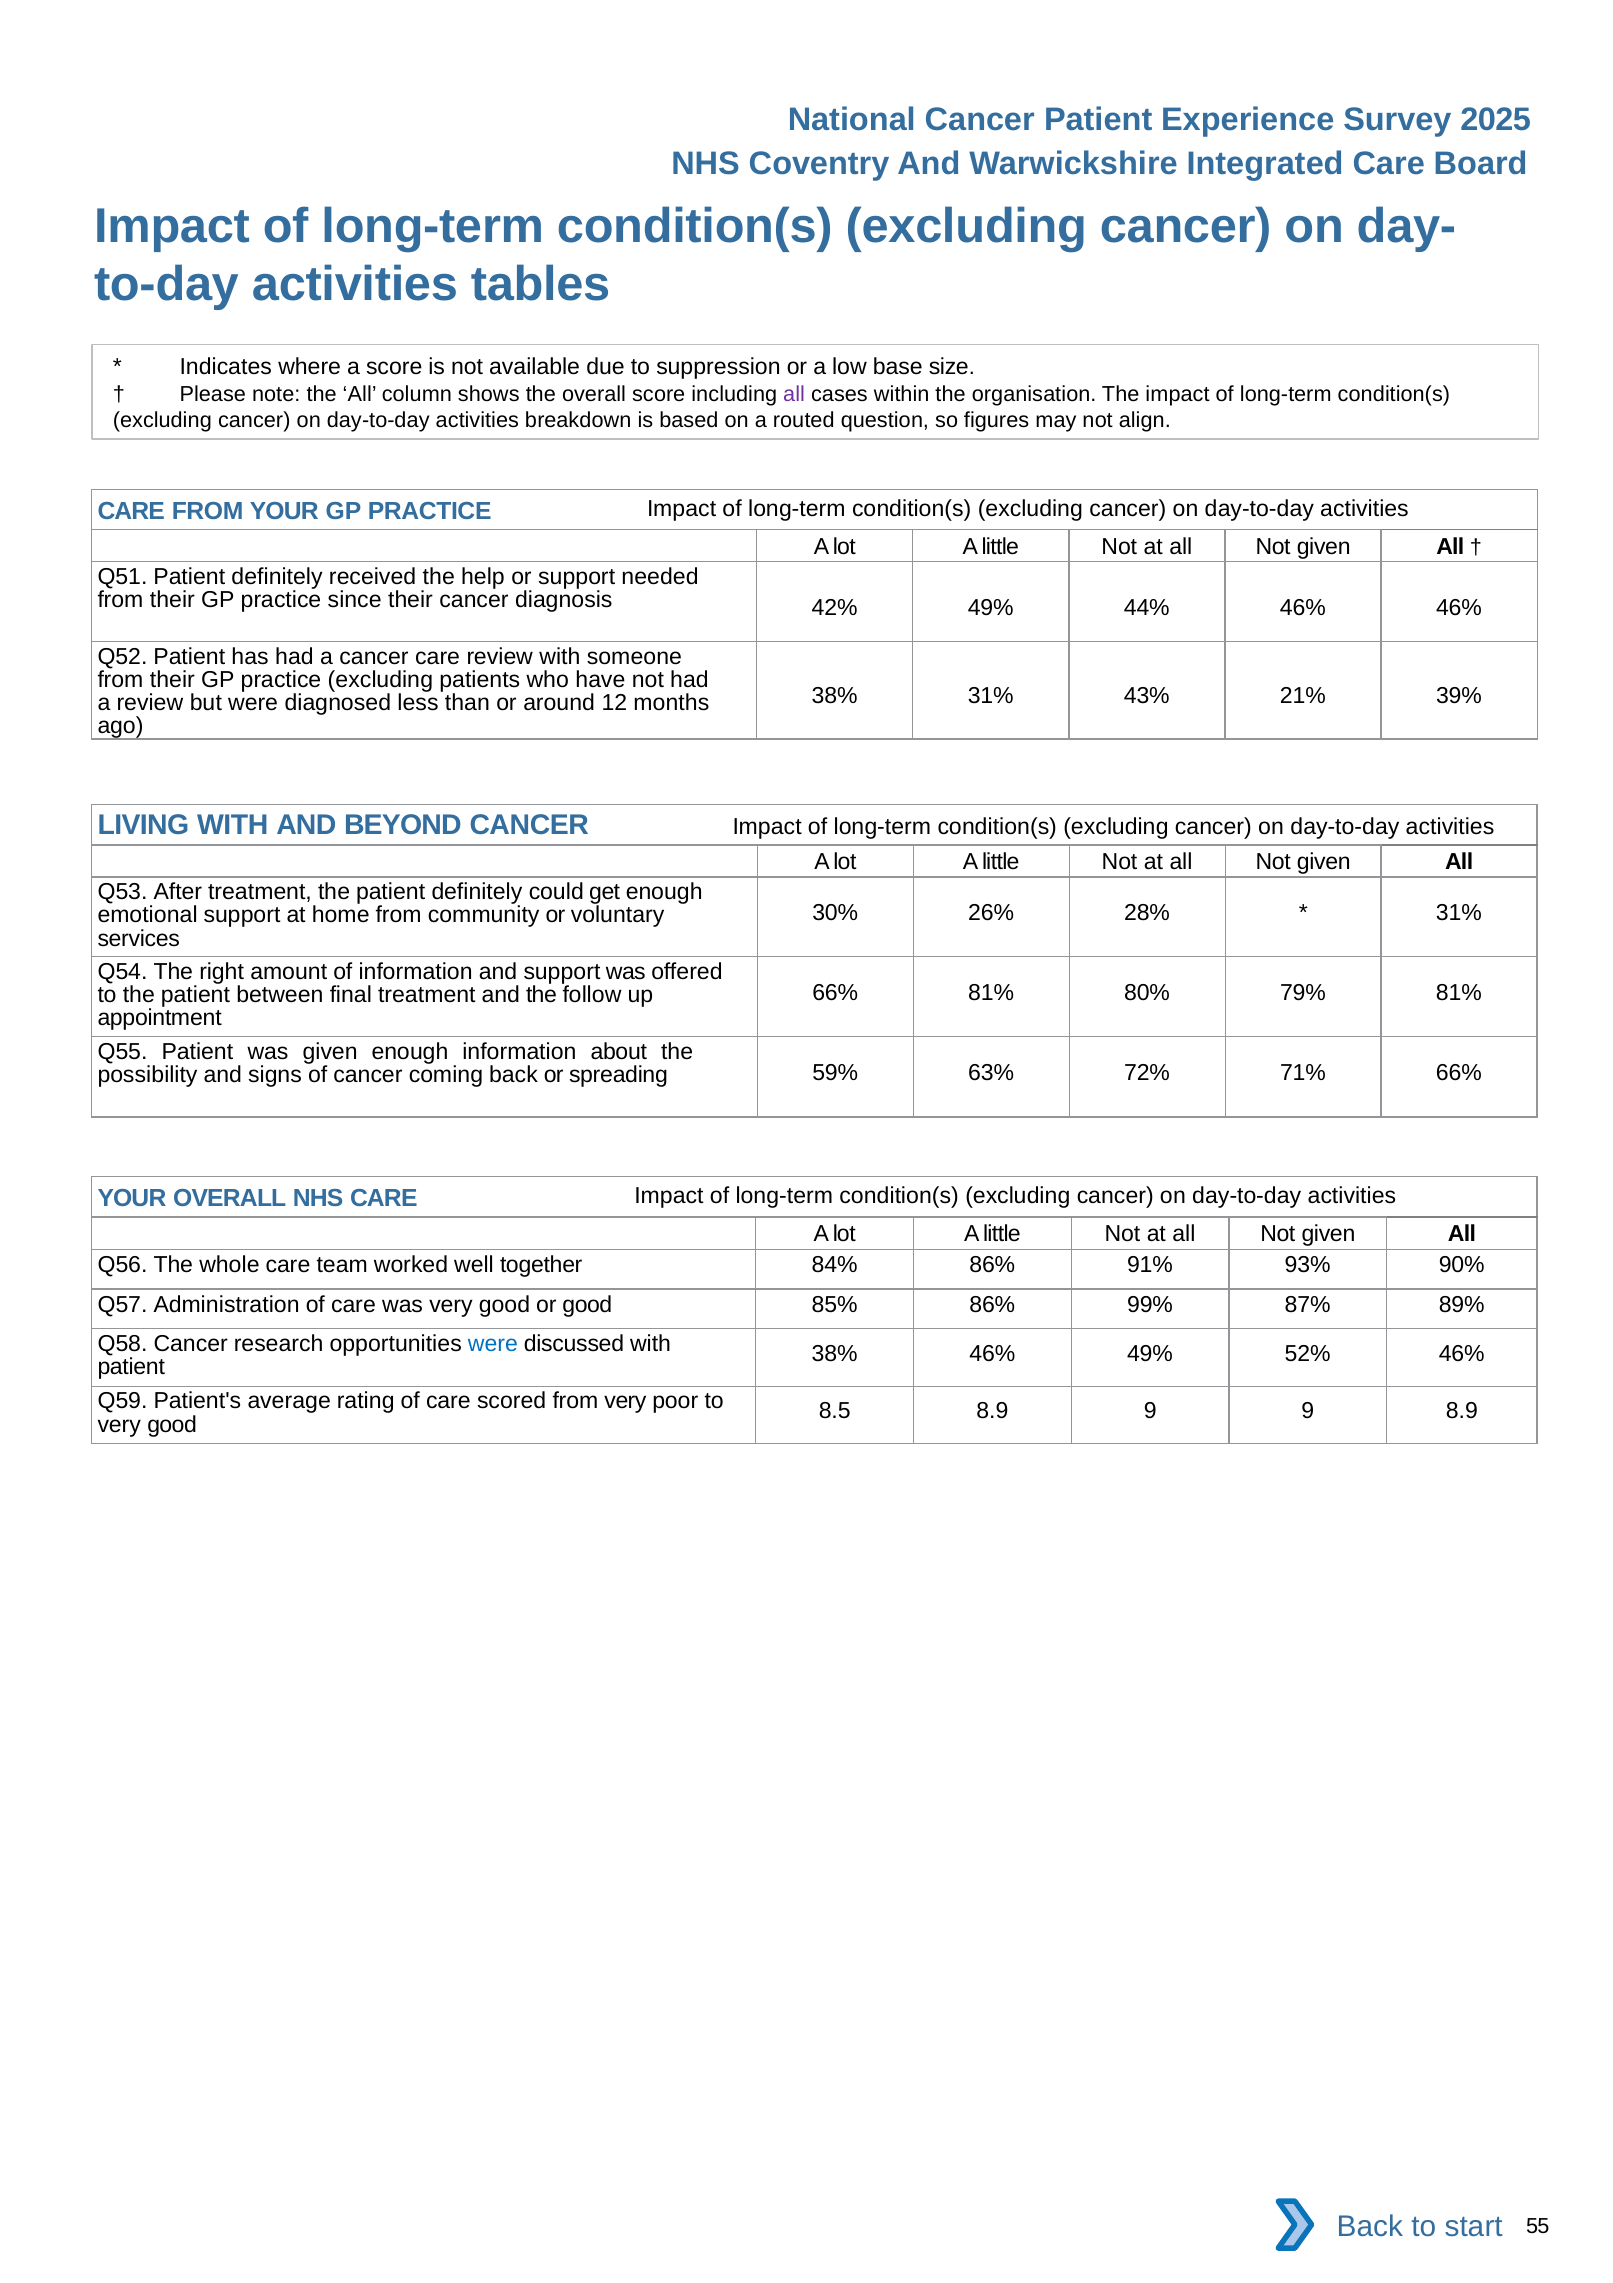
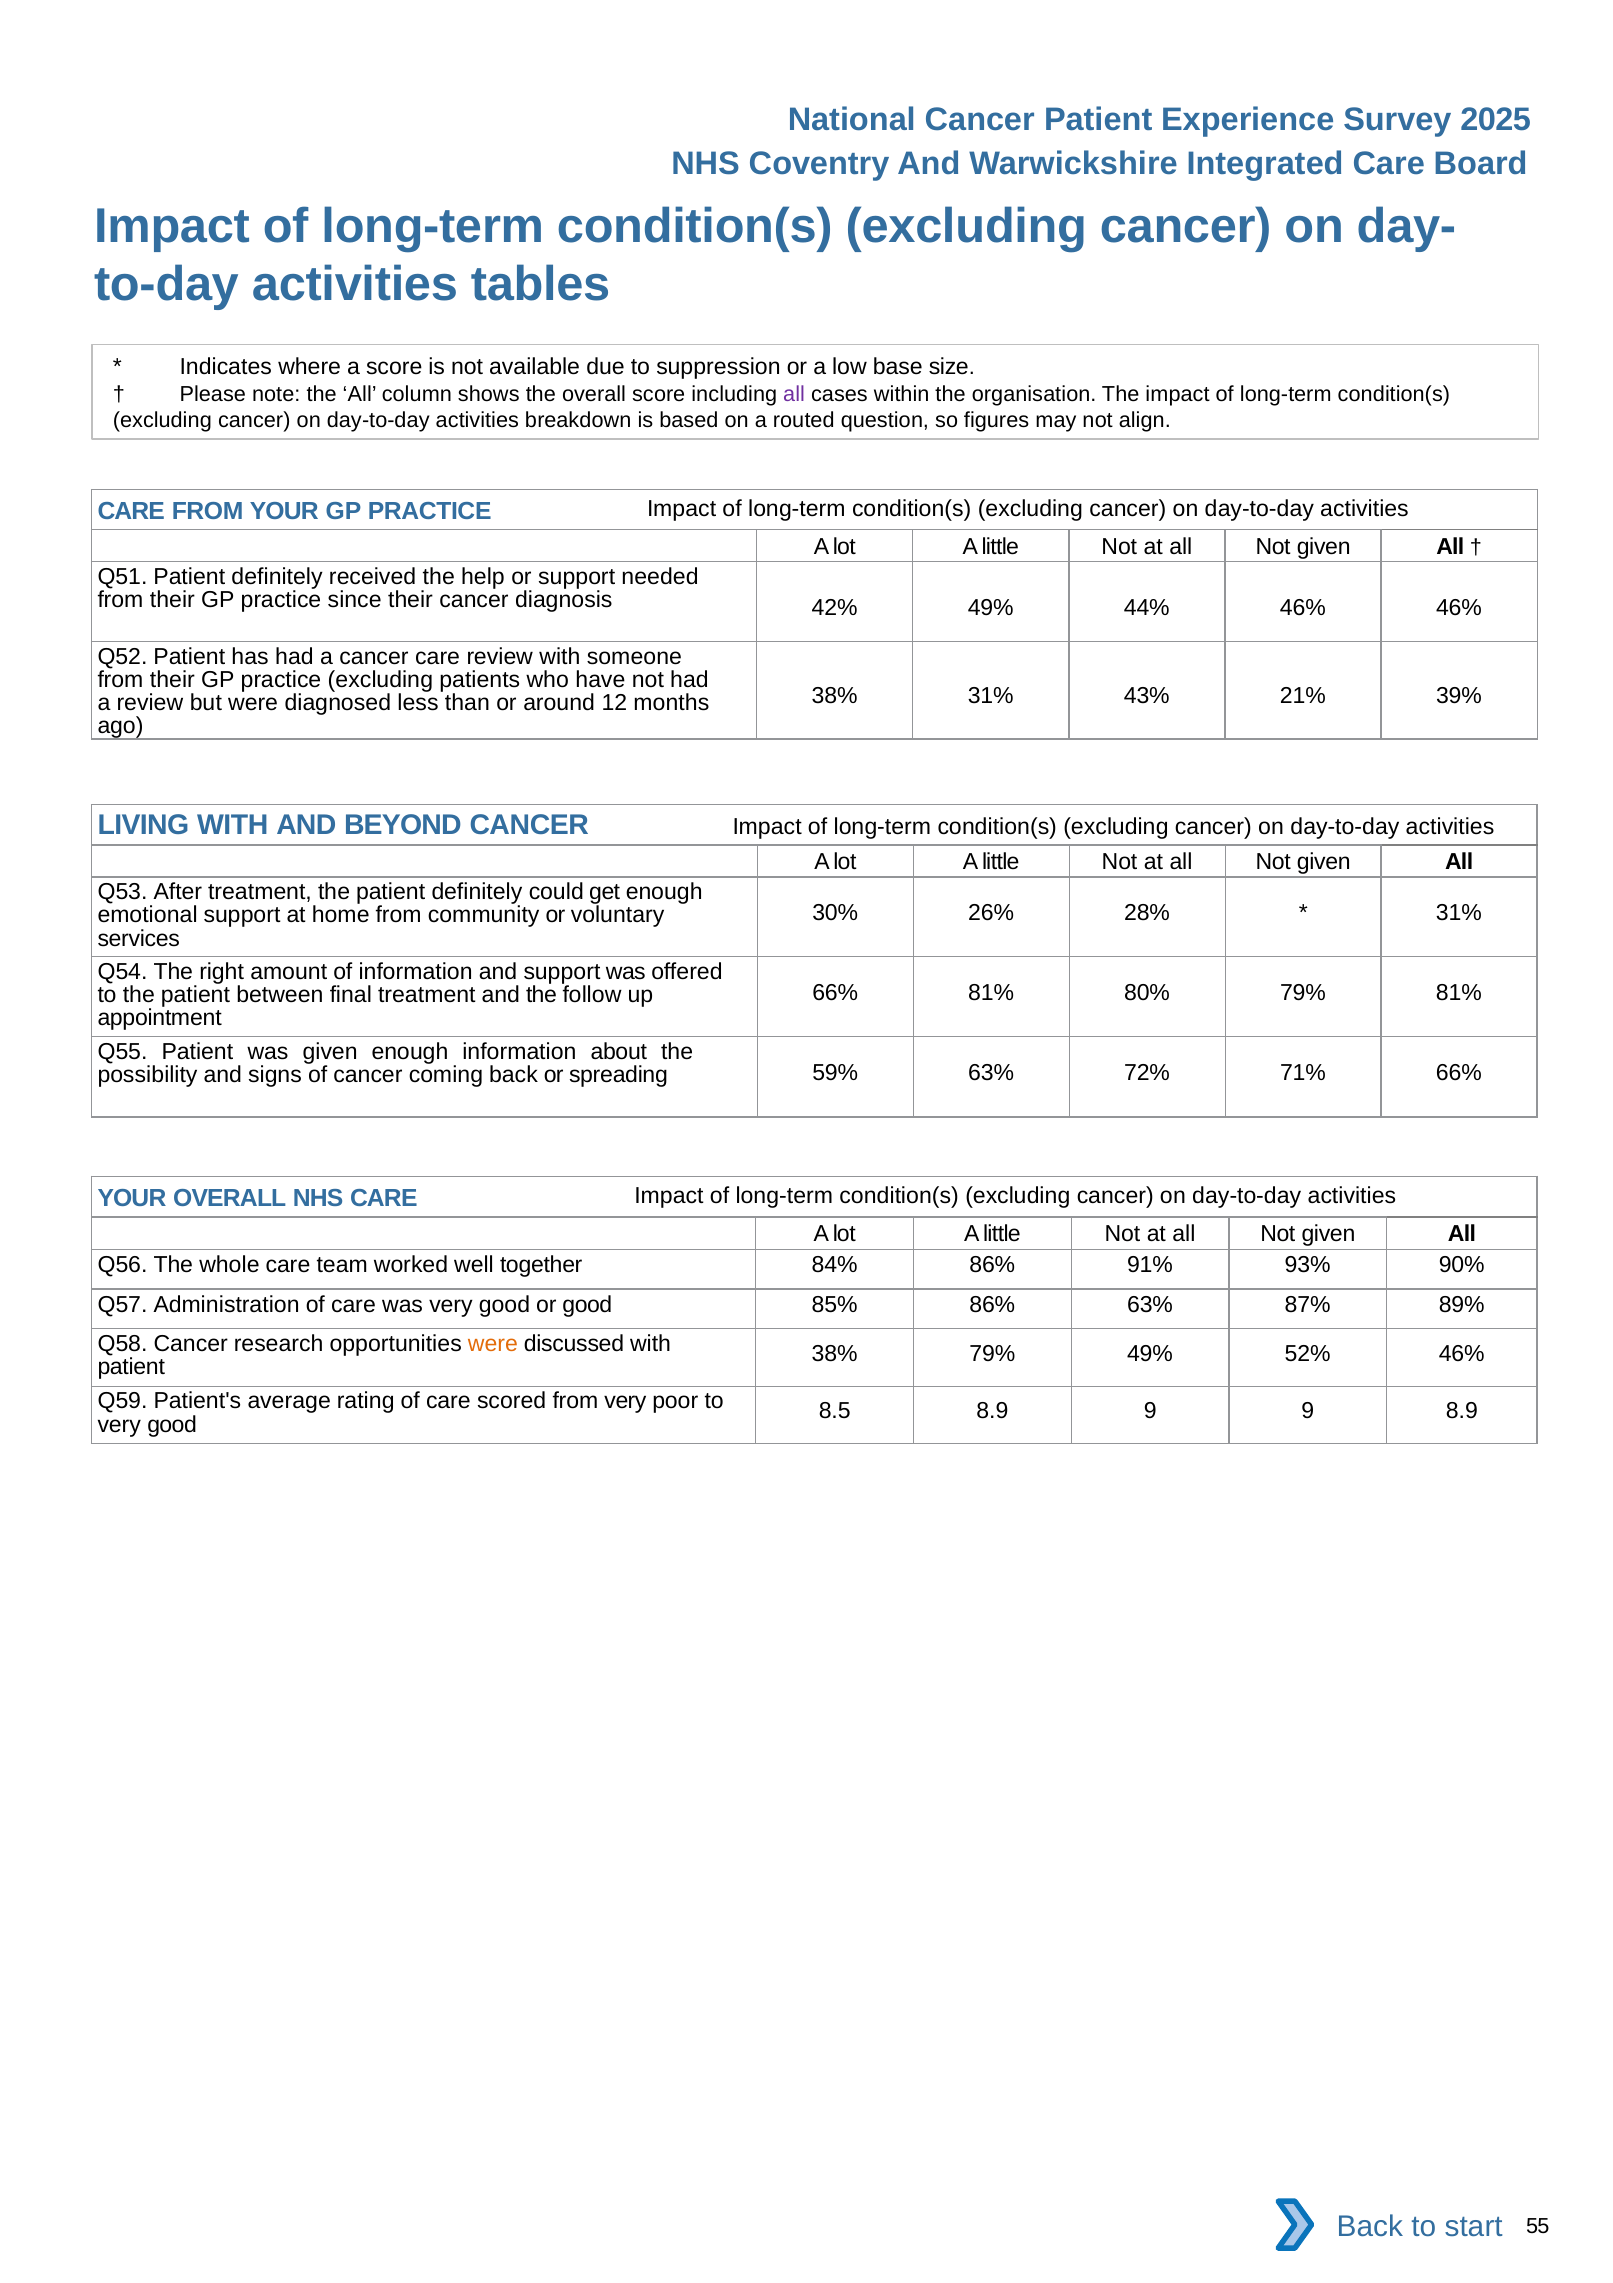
86% 99%: 99% -> 63%
were at (493, 1344) colour: blue -> orange
38% 46%: 46% -> 79%
